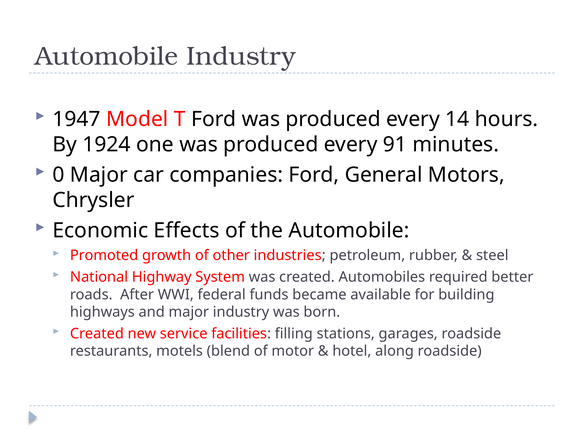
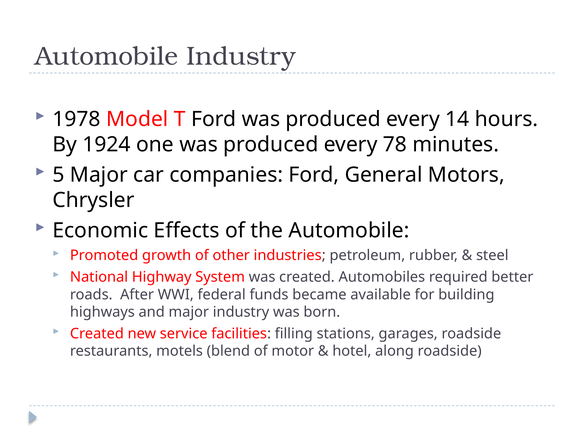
1947: 1947 -> 1978
91: 91 -> 78
0: 0 -> 5
